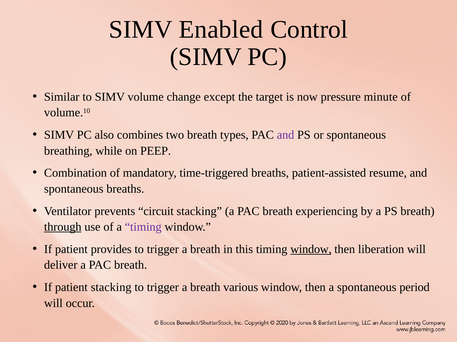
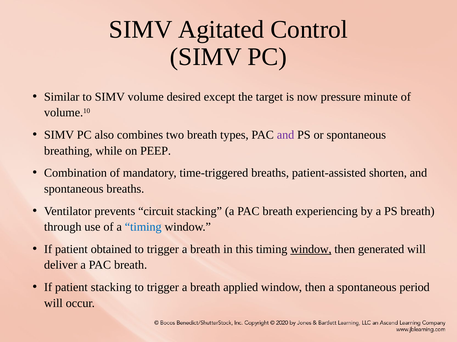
Enabled: Enabled -> Agitated
change: change -> desired
resume: resume -> shorten
through underline: present -> none
timing at (143, 227) colour: purple -> blue
provides: provides -> obtained
liberation: liberation -> generated
various: various -> applied
